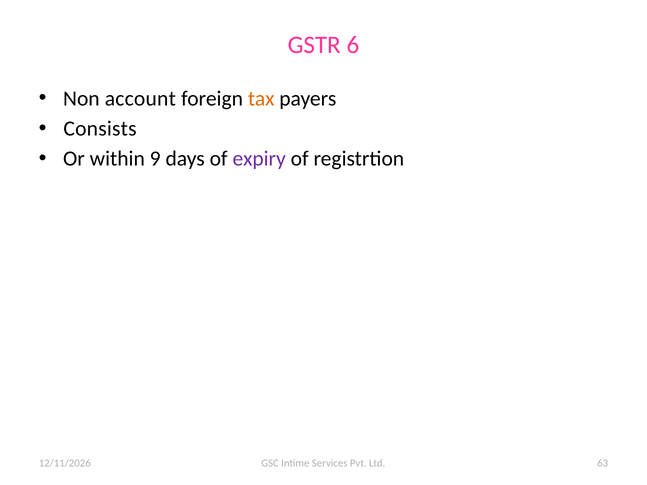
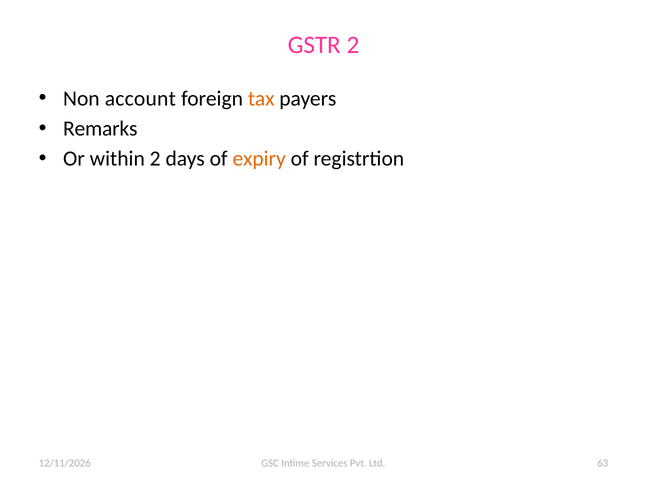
GSTR 6: 6 -> 2
Consists: Consists -> Remarks
within 9: 9 -> 2
expiry colour: purple -> orange
